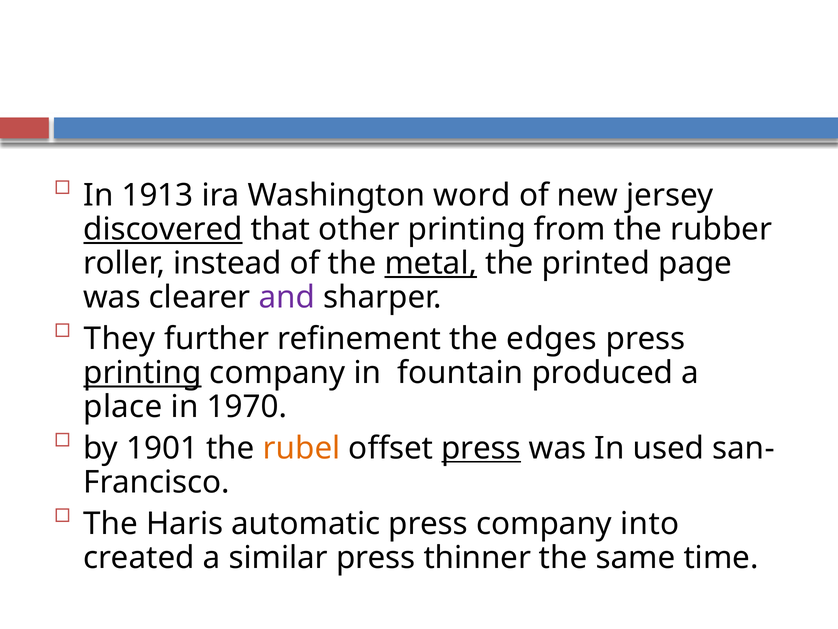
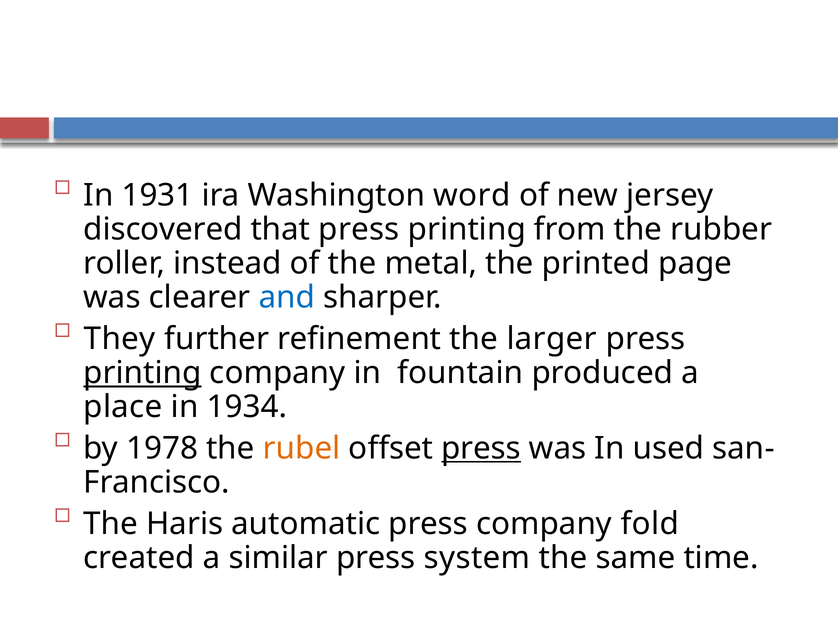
1913: 1913 -> 1931
discovered underline: present -> none
that other: other -> press
metal underline: present -> none
and colour: purple -> blue
edges: edges -> larger
1970: 1970 -> 1934
1901: 1901 -> 1978
into: into -> fold
thinner: thinner -> system
